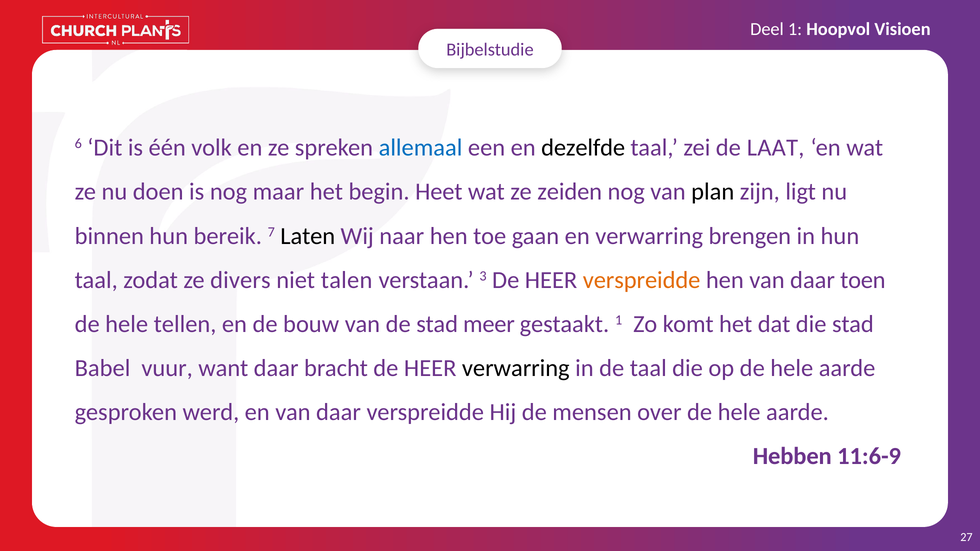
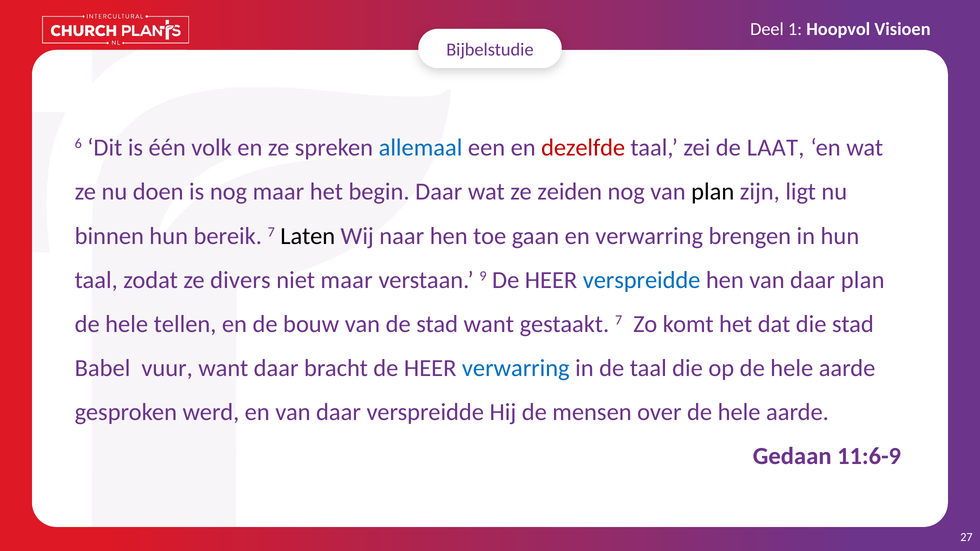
dezelfde colour: black -> red
begin Heet: Heet -> Daar
niet talen: talen -> maar
3: 3 -> 9
verspreidde at (642, 280) colour: orange -> blue
daar toen: toen -> plan
stad meer: meer -> want
gestaakt 1: 1 -> 7
verwarring at (516, 368) colour: black -> blue
Hebben: Hebben -> Gedaan
